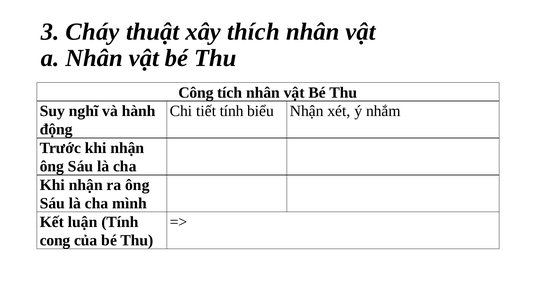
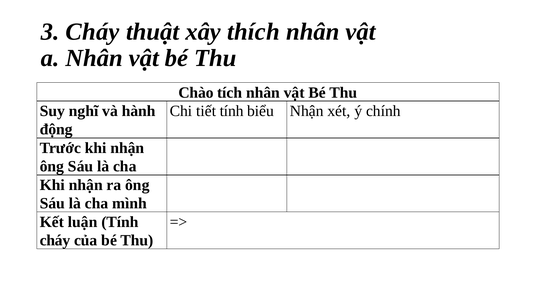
Công: Công -> Chào
nhắm: nhắm -> chính
cong at (55, 241): cong -> cháy
